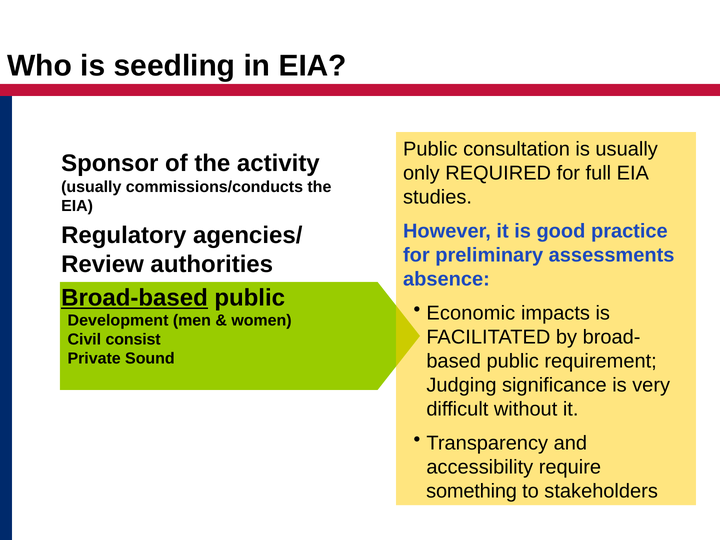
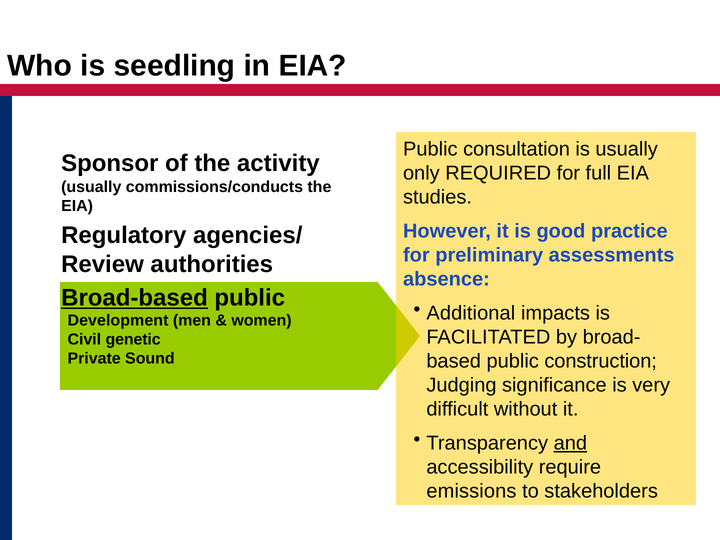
Economic: Economic -> Additional
consist: consist -> genetic
requirement: requirement -> construction
and underline: none -> present
something: something -> emissions
